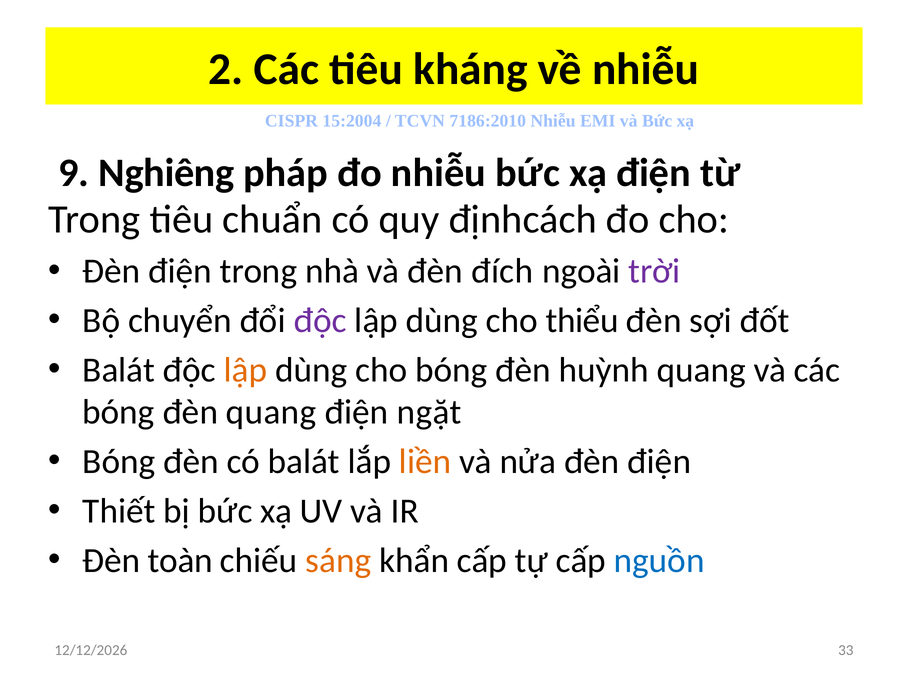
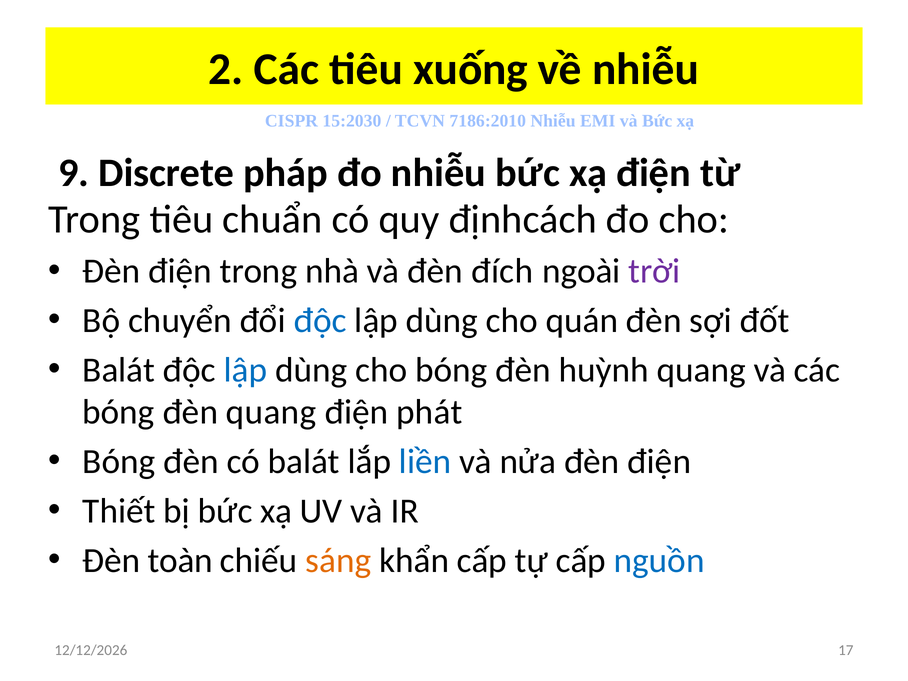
kháng: kháng -> xuống
15:2004: 15:2004 -> 15:2030
Nghiêng: Nghiêng -> Discrete
độc at (320, 321) colour: purple -> blue
thiểu: thiểu -> quán
lập at (245, 370) colour: orange -> blue
ngặt: ngặt -> phát
liền colour: orange -> blue
33: 33 -> 17
